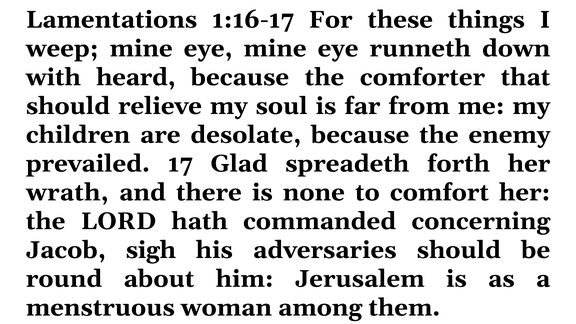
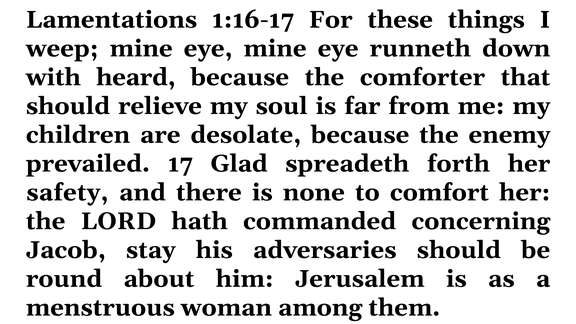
wrath: wrath -> safety
sigh: sigh -> stay
